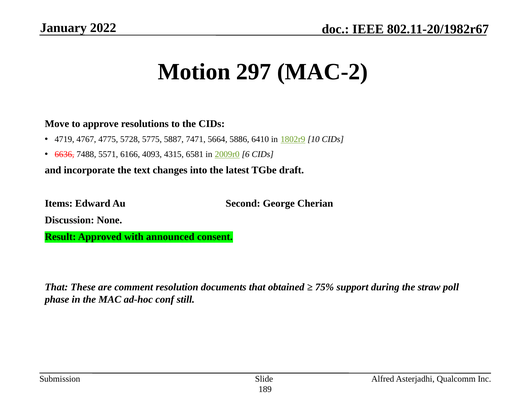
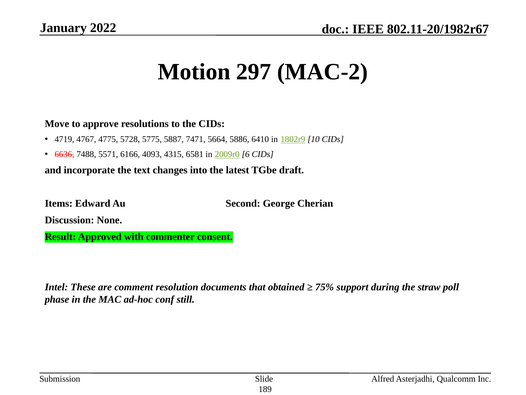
announced: announced -> commenter
That at (56, 287): That -> Intel
